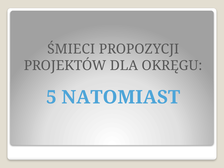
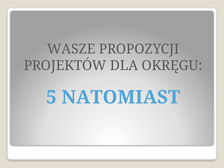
ŚMIECI: ŚMIECI -> WASZE
